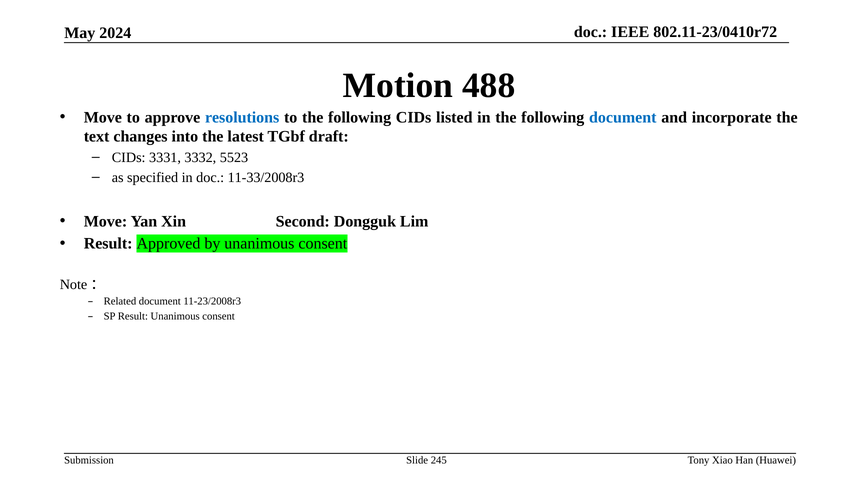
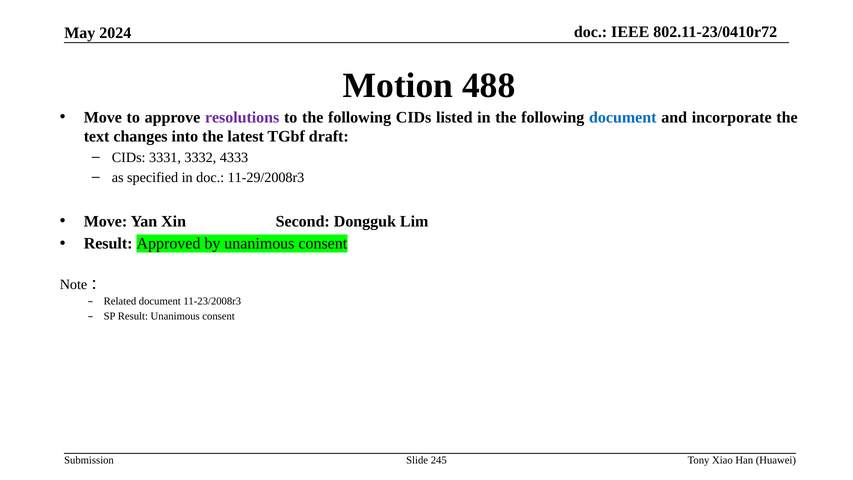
resolutions colour: blue -> purple
5523: 5523 -> 4333
11-33/2008r3: 11-33/2008r3 -> 11-29/2008r3
